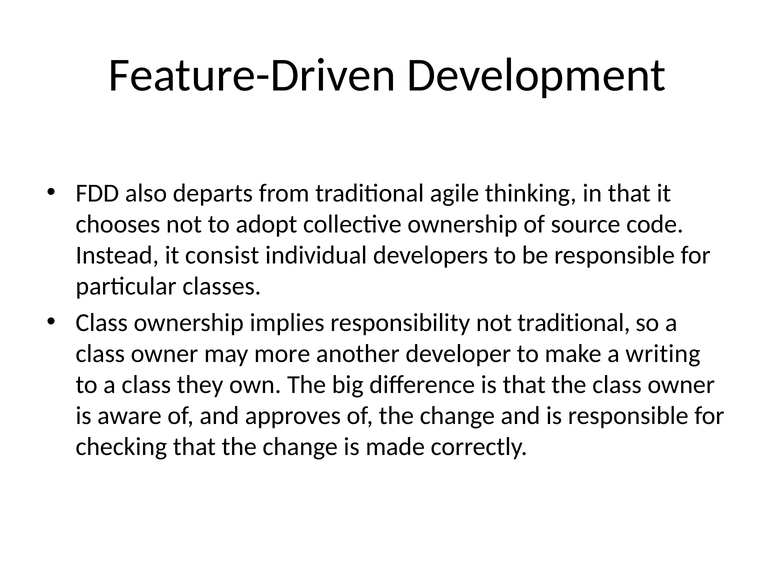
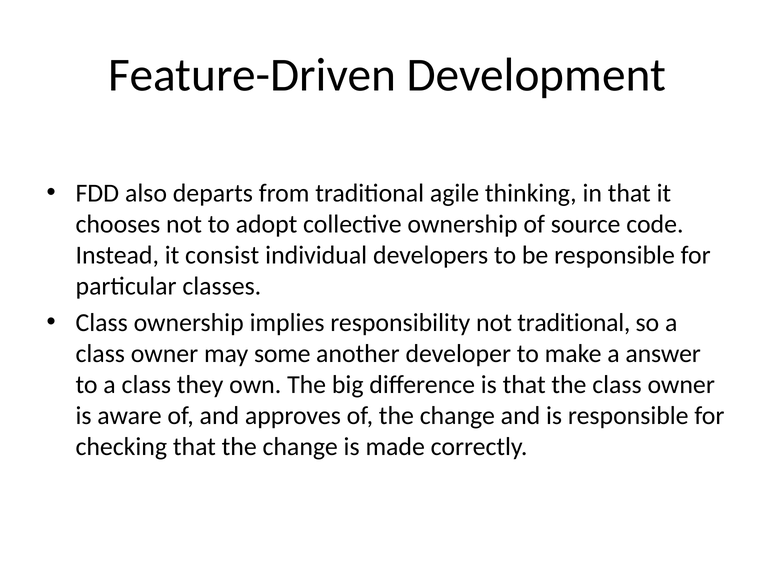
more: more -> some
writing: writing -> answer
